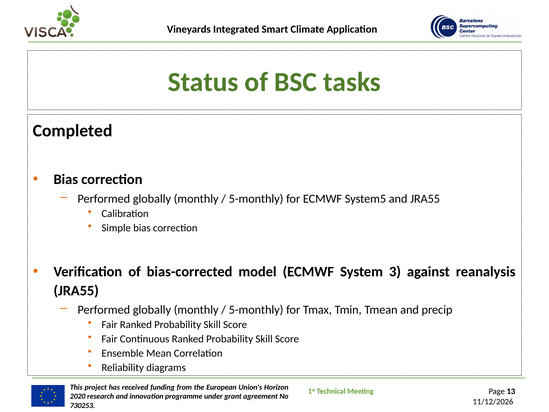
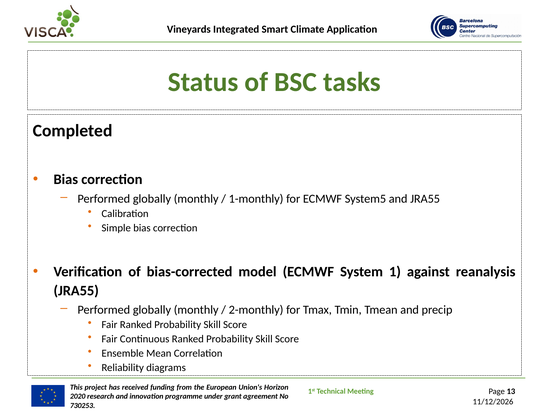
5-monthly at (256, 199): 5-monthly -> 1-monthly
3: 3 -> 1
5-monthly at (256, 310): 5-monthly -> 2-monthly
